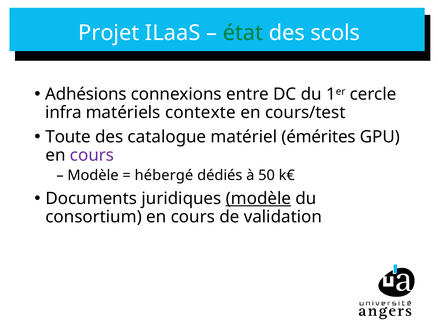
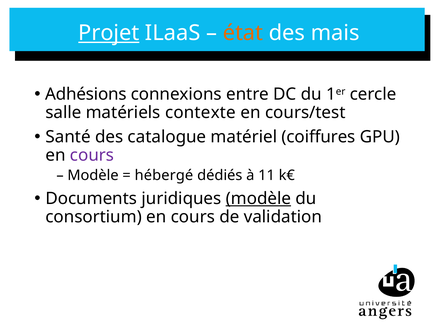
Projet underline: none -> present
état colour: green -> orange
scols: scols -> mais
infra: infra -> salle
Toute: Toute -> Santé
émérites: émérites -> coiffures
50: 50 -> 11
